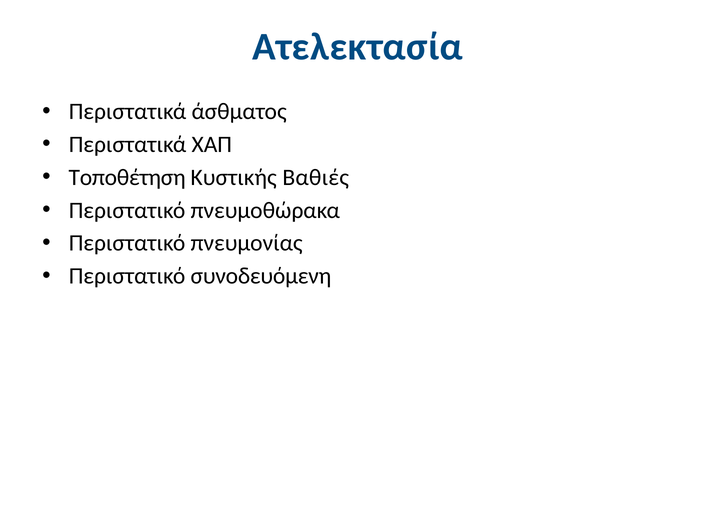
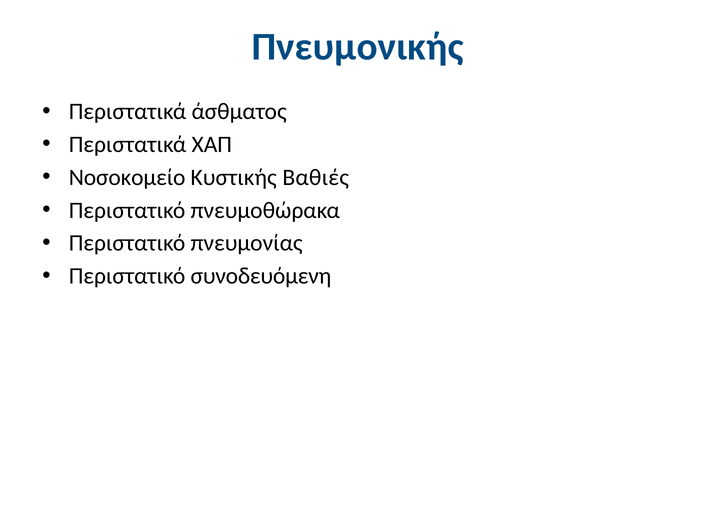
Ατελεκτασία: Ατελεκτασία -> Πνευμονικής
Τοποθέτηση: Τοποθέτηση -> Νοσοκομείο
